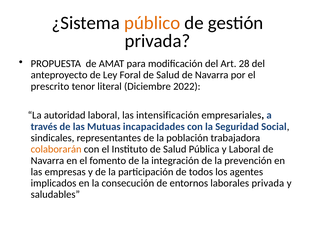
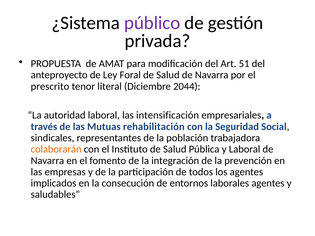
público colour: orange -> purple
28: 28 -> 51
2022: 2022 -> 2044
incapacidades: incapacidades -> rehabilitación
laborales privada: privada -> agentes
